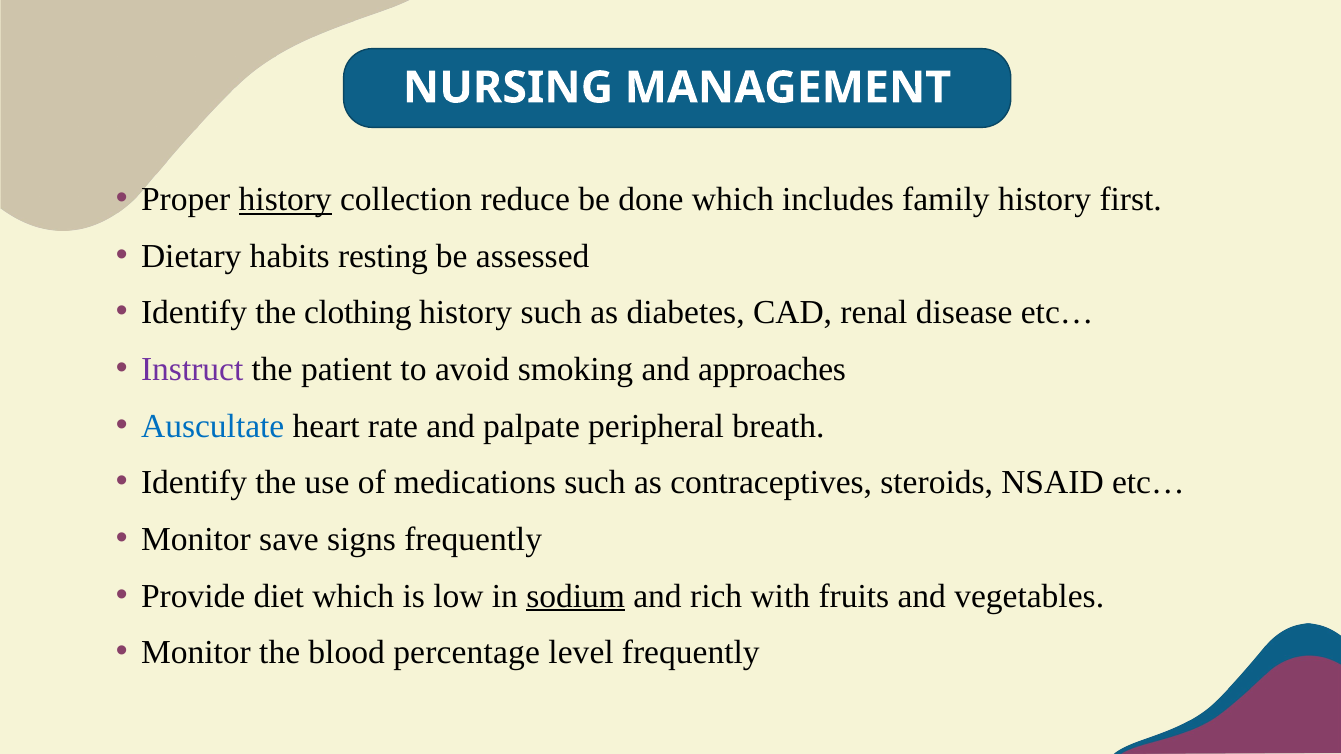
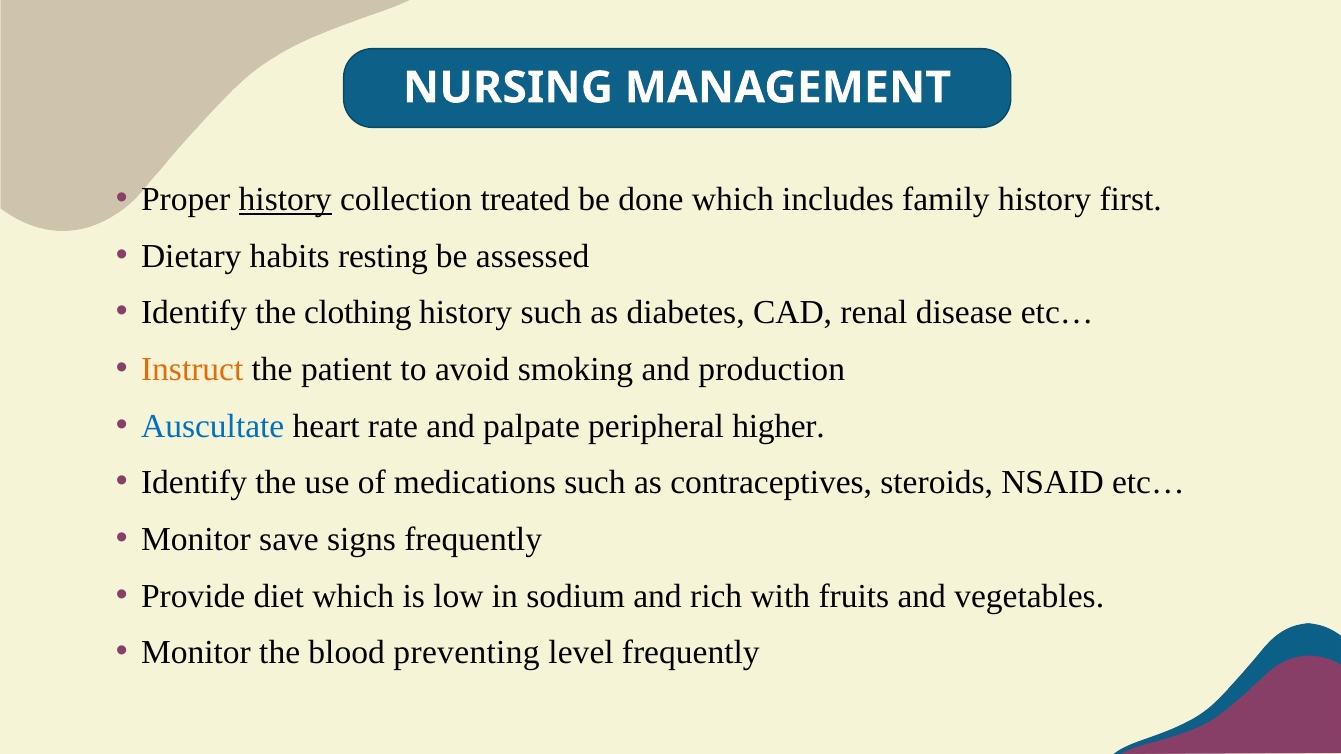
reduce: reduce -> treated
Instruct colour: purple -> orange
approaches: approaches -> production
breath: breath -> higher
sodium underline: present -> none
percentage: percentage -> preventing
